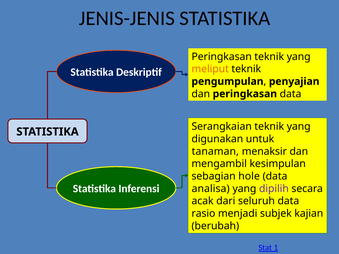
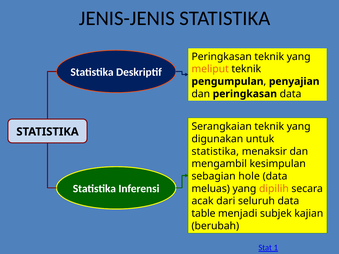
tanaman at (215, 152): tanaman -> statistika
analisa: analisa -> meluas
dipilih colour: purple -> orange
rasio: rasio -> table
